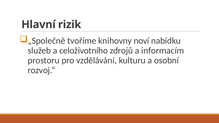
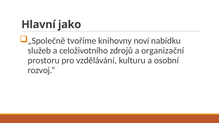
rizik: rizik -> jako
informacím: informacím -> organizační
